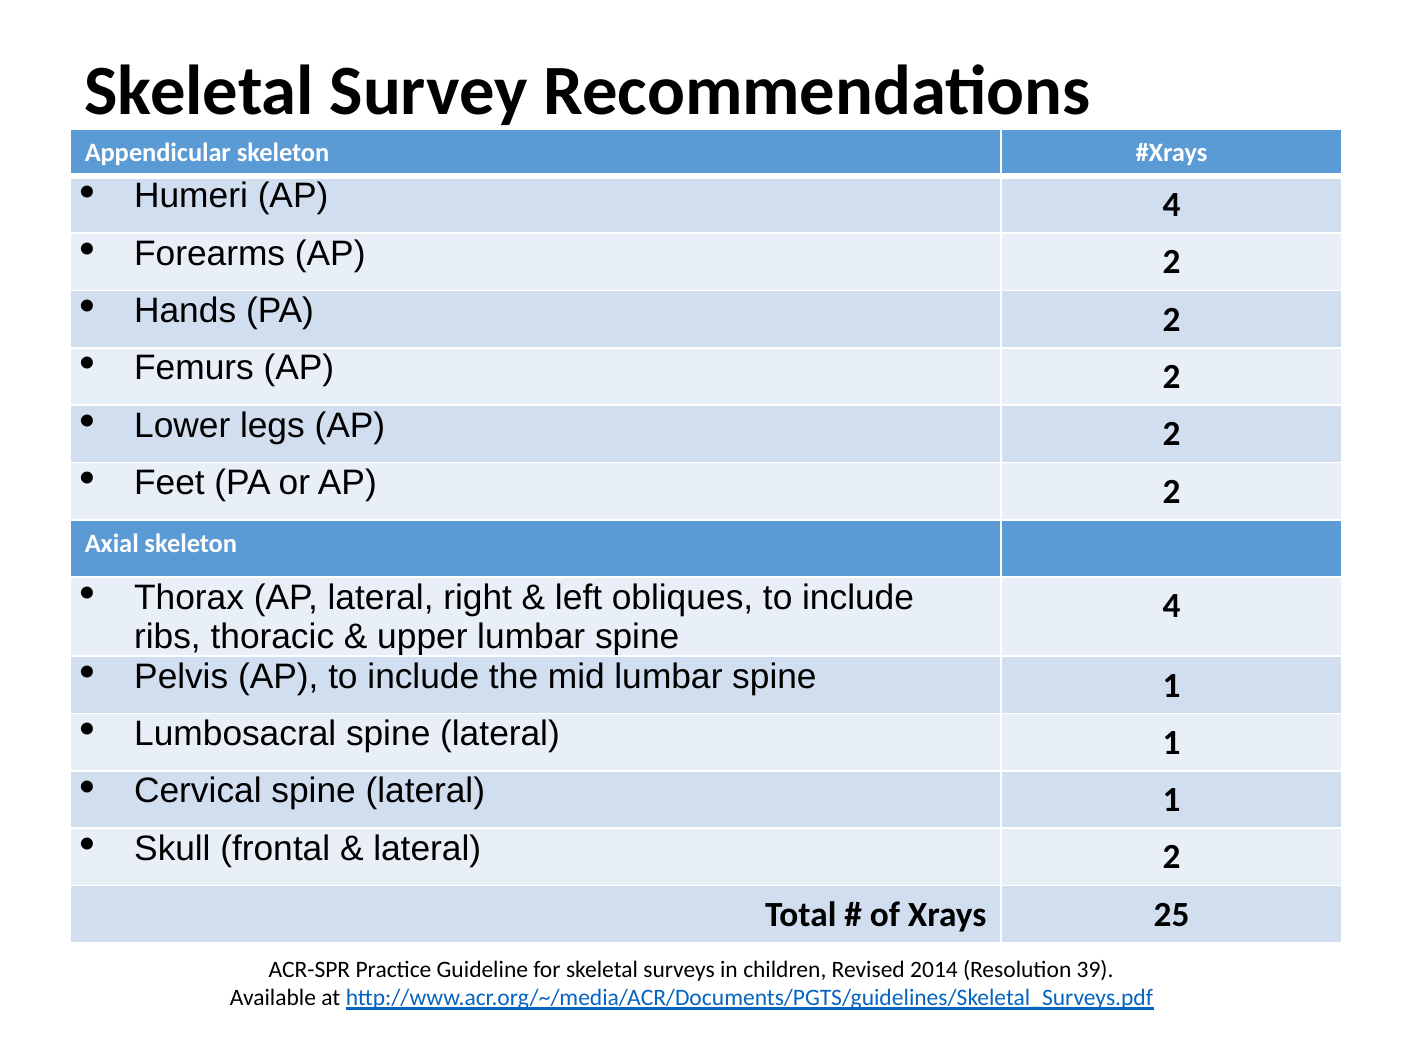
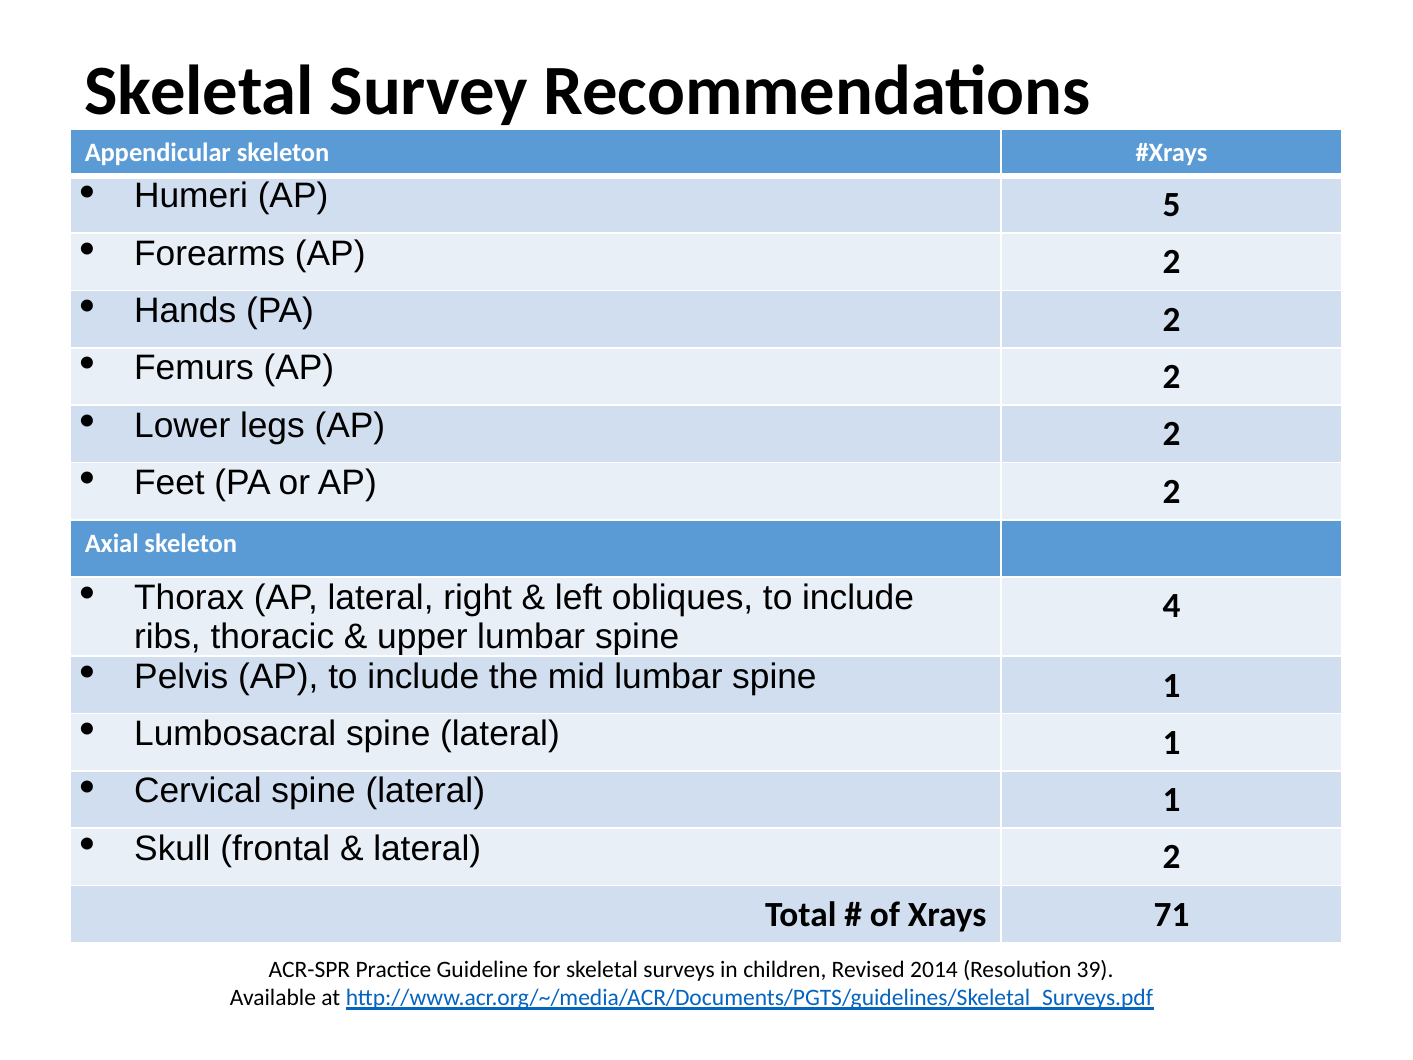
AP 4: 4 -> 5
25: 25 -> 71
